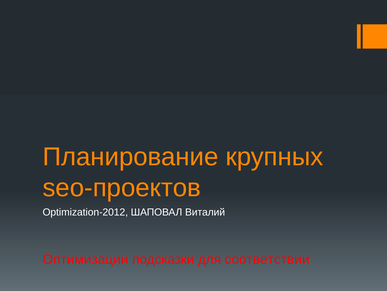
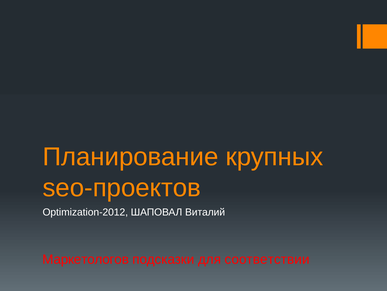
Оптимизации: Оптимизации -> Маркетологов
